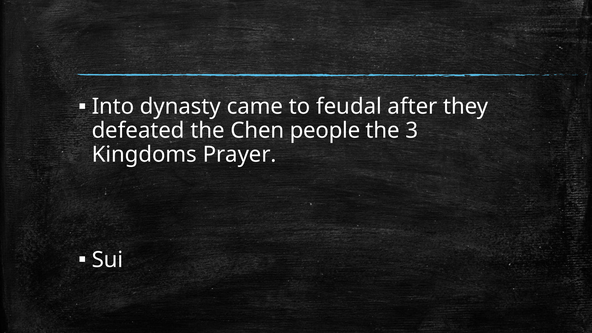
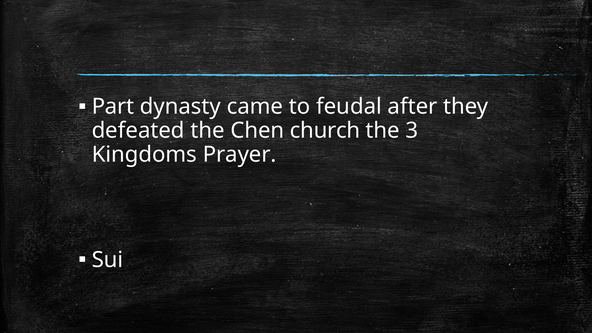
Into: Into -> Part
people: people -> church
